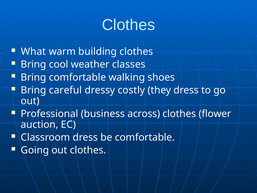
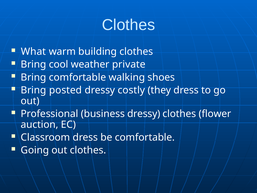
classes: classes -> private
careful: careful -> posted
business across: across -> dressy
